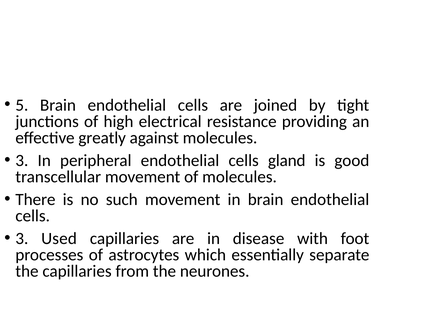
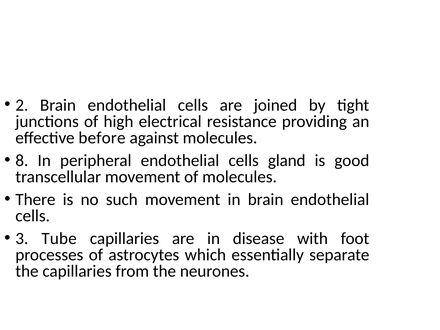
5: 5 -> 2
greatly: greatly -> before
3 at (22, 160): 3 -> 8
Used: Used -> Tube
